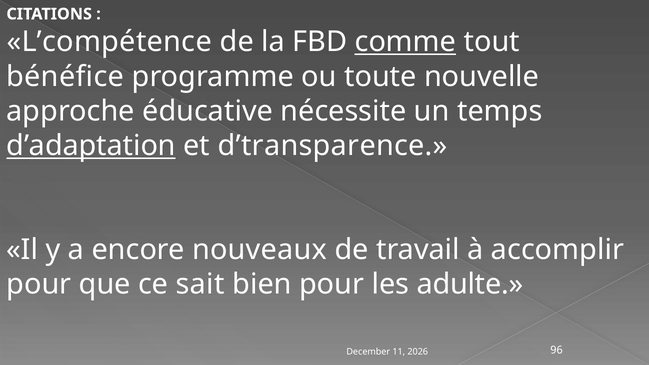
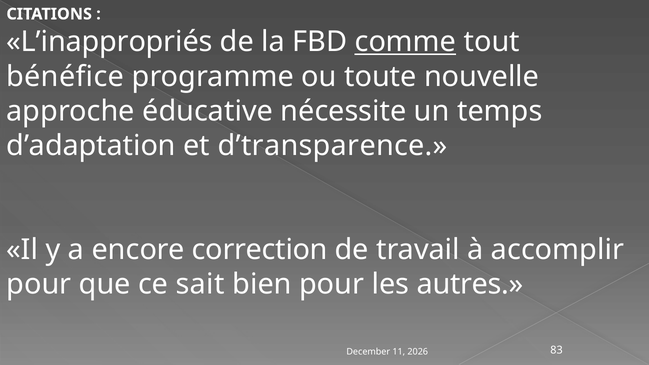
L’compétence: L’compétence -> L’inappropriés
d’adaptation underline: present -> none
nouveaux: nouveaux -> correction
adulte: adulte -> autres
96: 96 -> 83
